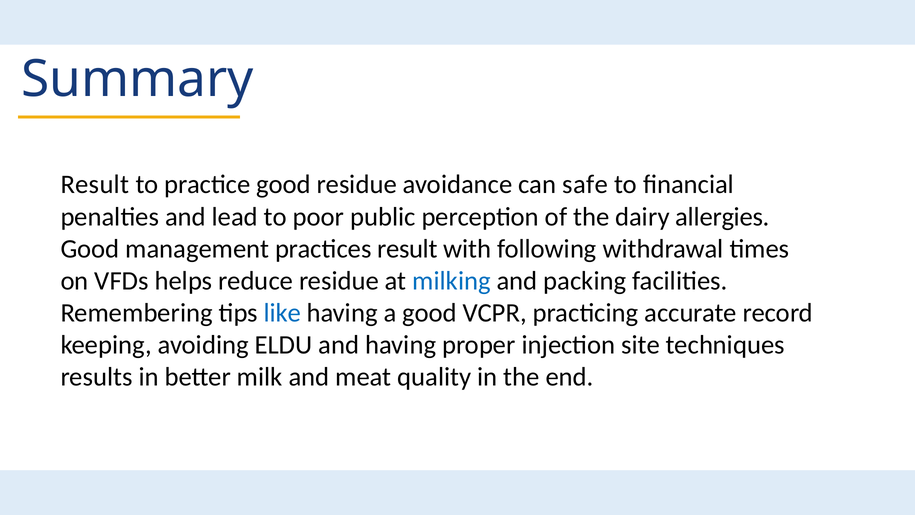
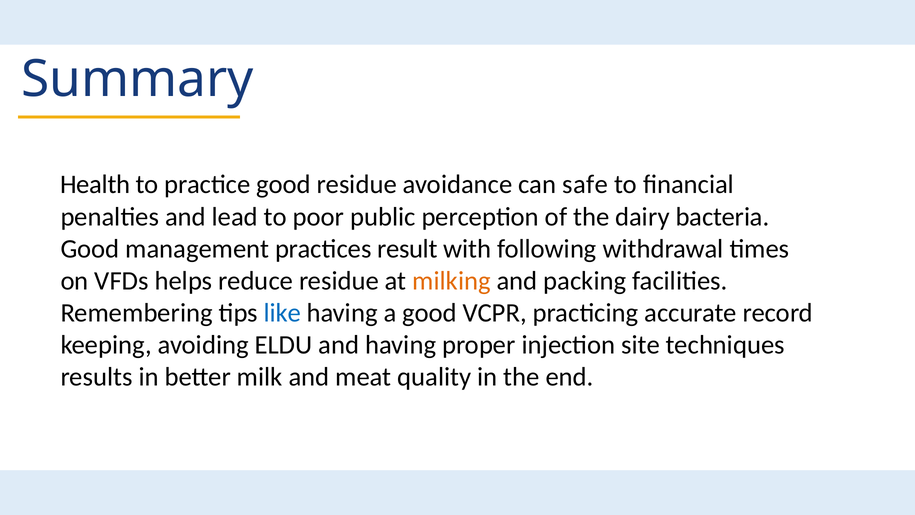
Result at (95, 185): Result -> Health
allergies: allergies -> bacteria
milking colour: blue -> orange
